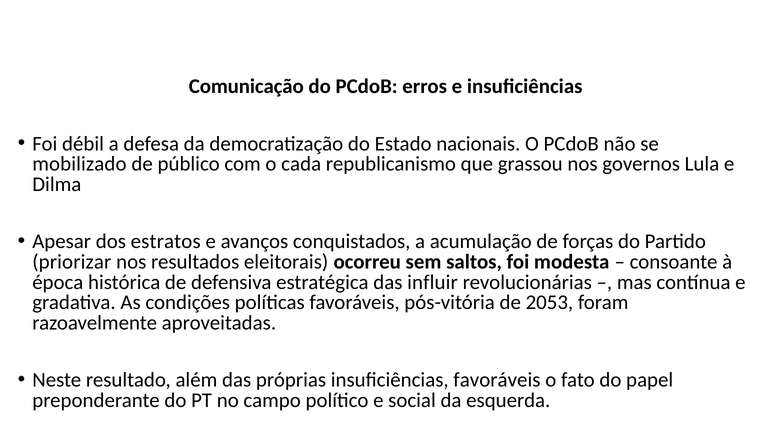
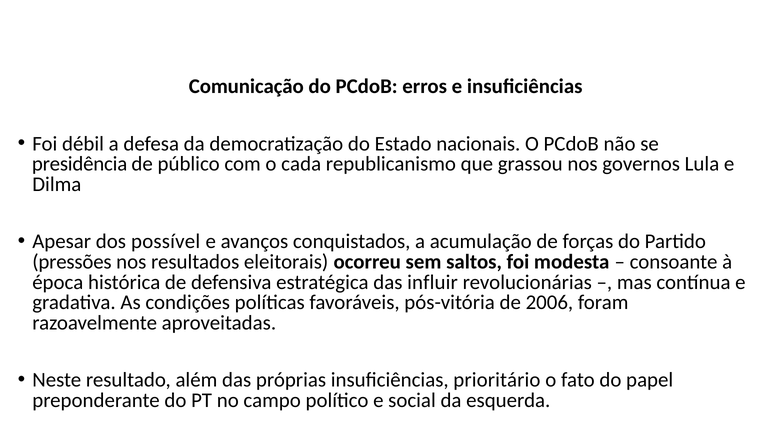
mobilizado: mobilizado -> presidência
estratos: estratos -> possível
priorizar: priorizar -> pressões
2053: 2053 -> 2006
insuficiências favoráveis: favoráveis -> prioritário
